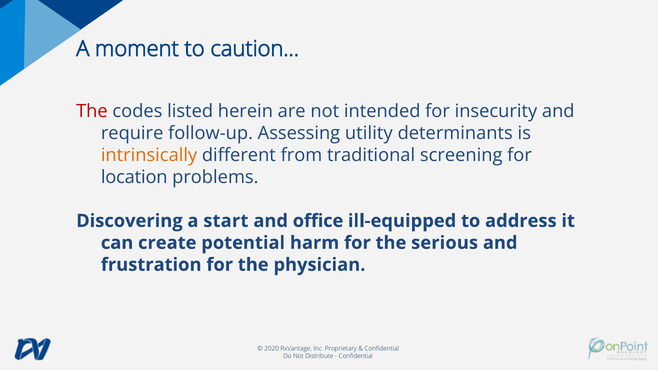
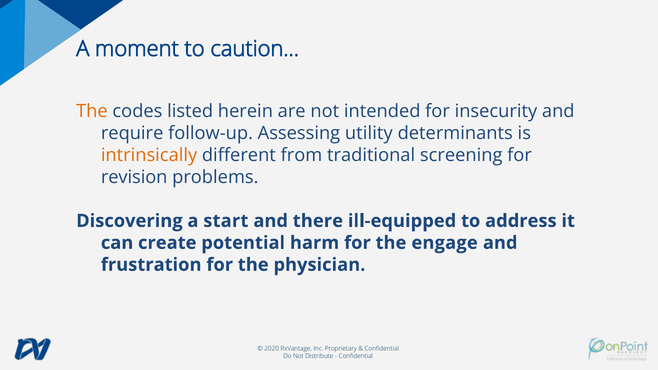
The at (92, 111) colour: red -> orange
location: location -> revision
office: office -> there
serious: serious -> engage
